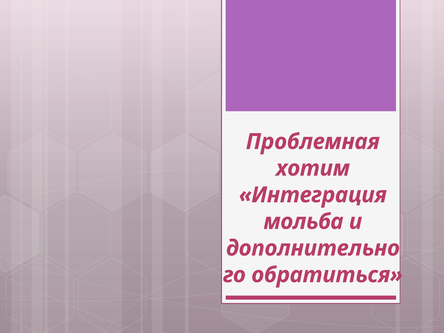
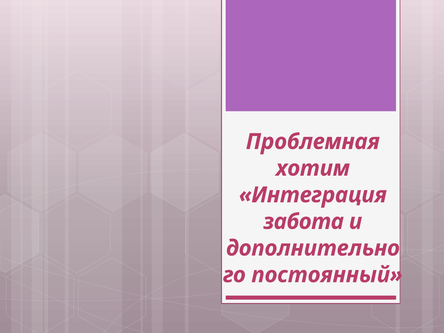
мольба: мольба -> забота
обратиться: обратиться -> постоянный
